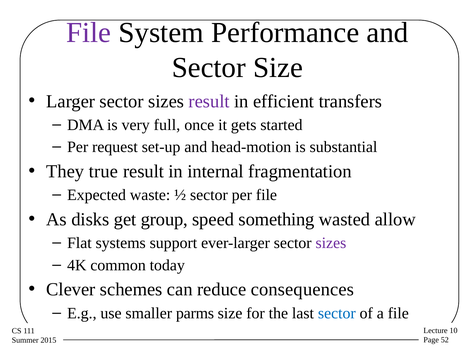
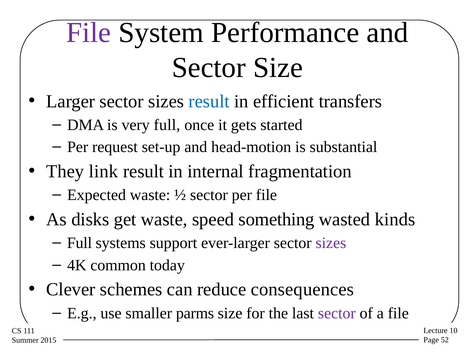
result at (209, 101) colour: purple -> blue
true: true -> link
get group: group -> waste
allow: allow -> kinds
Flat at (79, 243): Flat -> Full
sector at (337, 313) colour: blue -> purple
